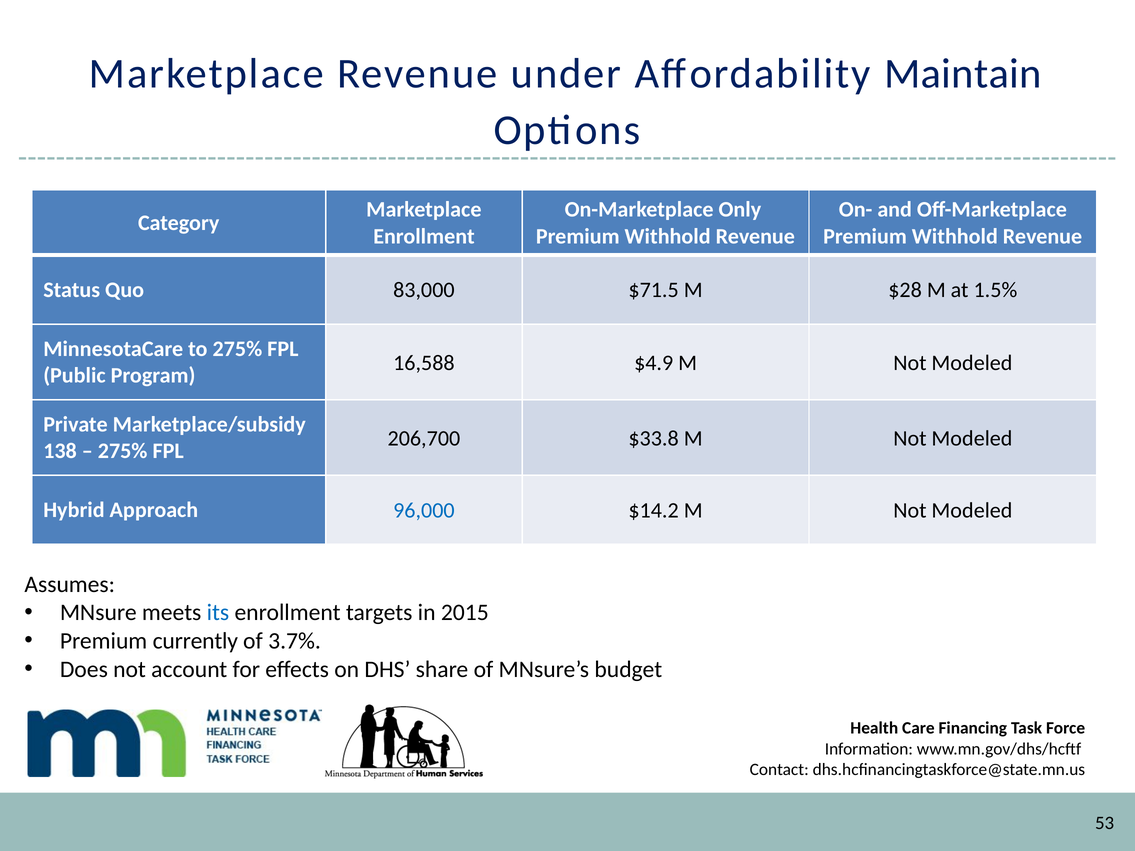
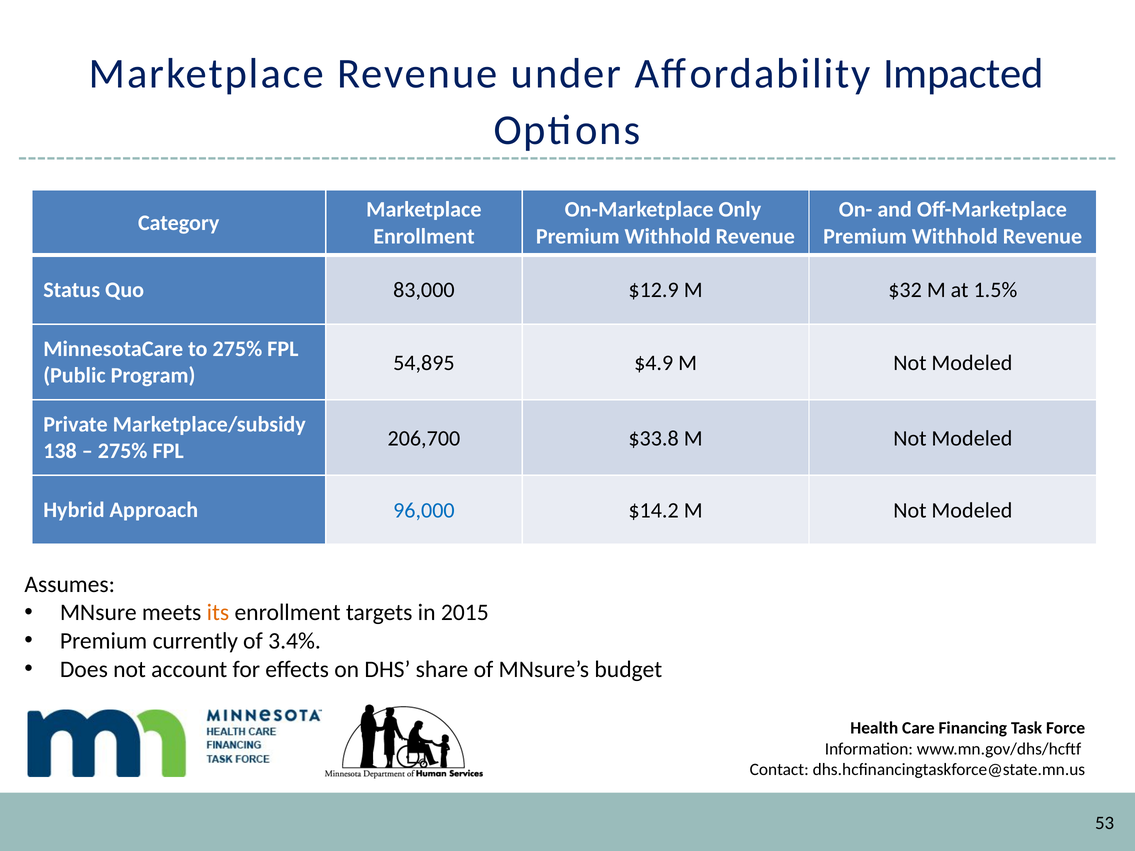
Maintain: Maintain -> Impacted
$71.5: $71.5 -> $12.9
$28: $28 -> $32
16,588: 16,588 -> 54,895
its colour: blue -> orange
3.7%: 3.7% -> 3.4%
